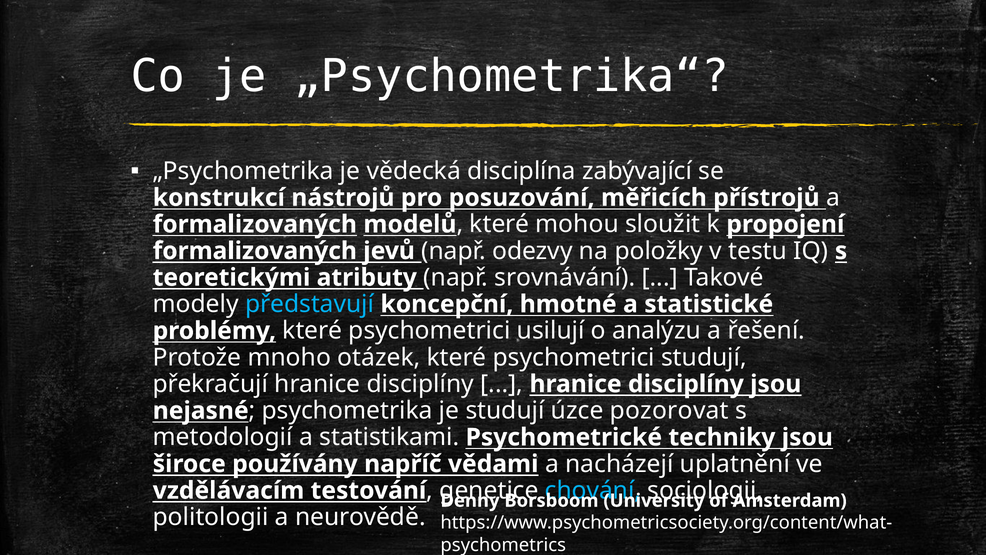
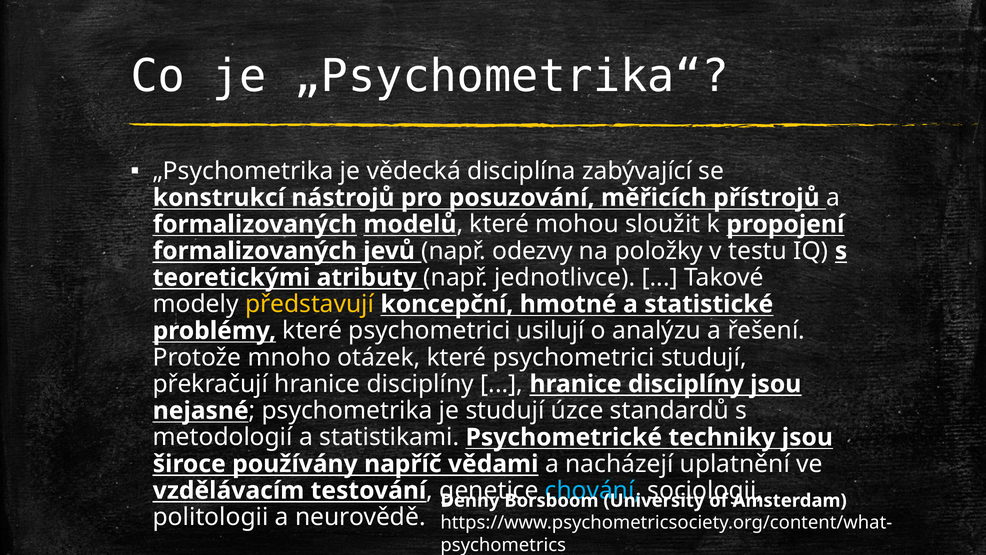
srovnávání: srovnávání -> jednotlivce
představují colour: light blue -> yellow
pozorovat: pozorovat -> standardů
